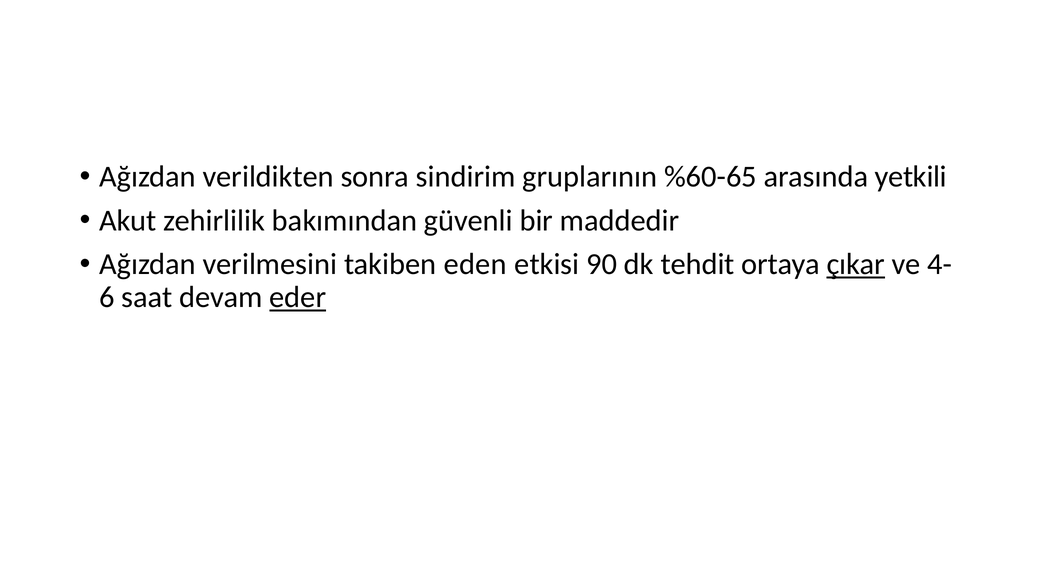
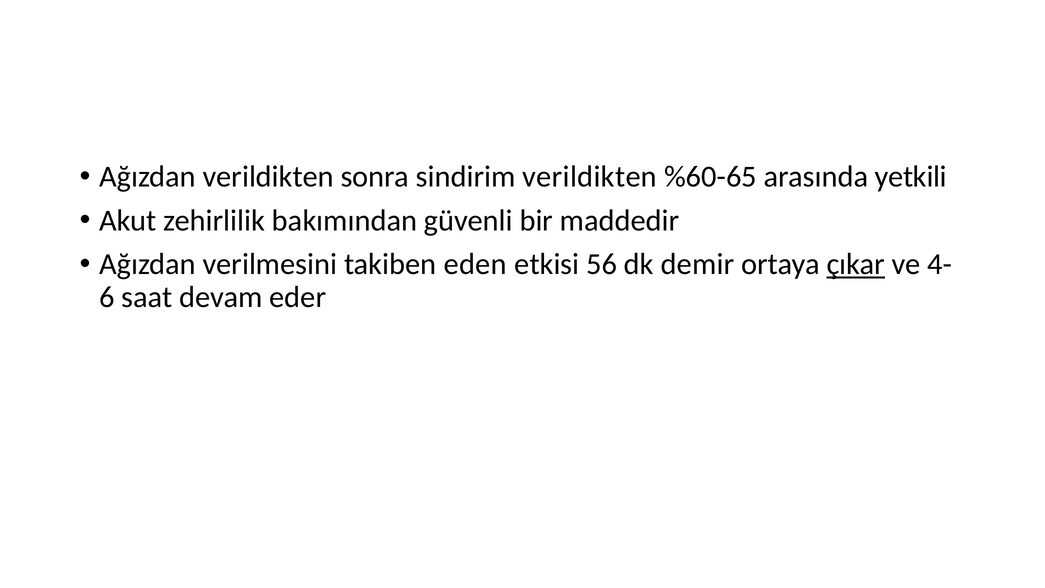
sindirim gruplarının: gruplarının -> verildikten
90: 90 -> 56
tehdit: tehdit -> demir
eder underline: present -> none
